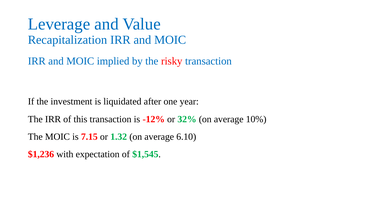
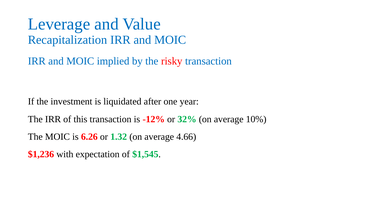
7.15: 7.15 -> 6.26
6.10: 6.10 -> 4.66
